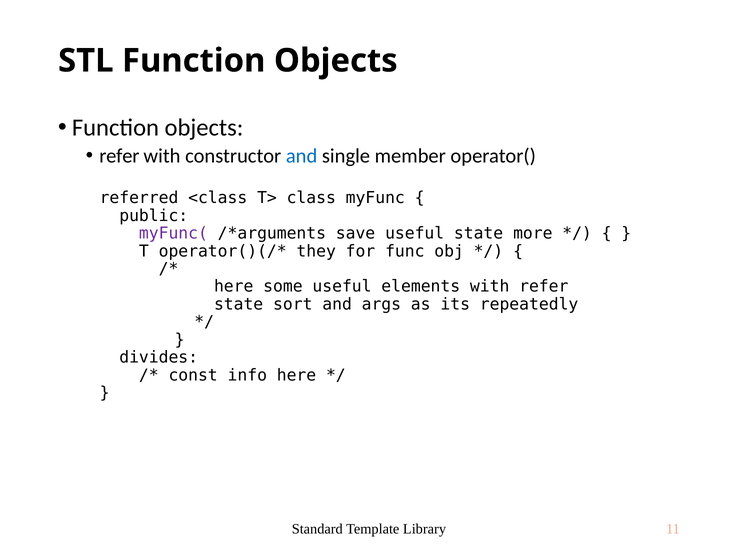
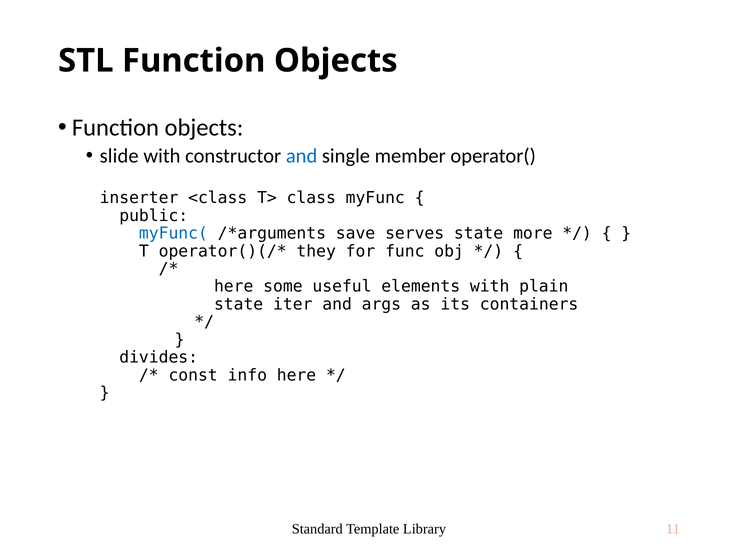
refer at (119, 156): refer -> slide
referred: referred -> inserter
myFunc( colour: purple -> blue
save useful: useful -> serves
with refer: refer -> plain
sort: sort -> iter
repeatedly: repeatedly -> containers
